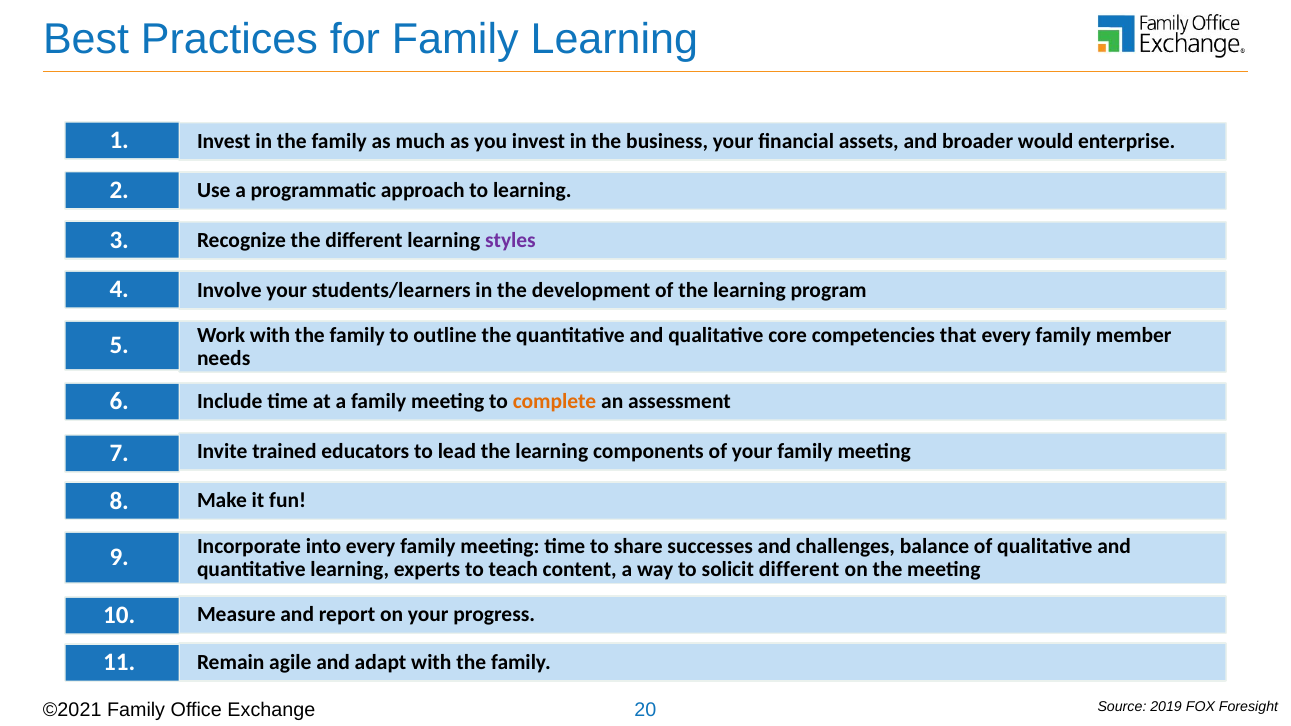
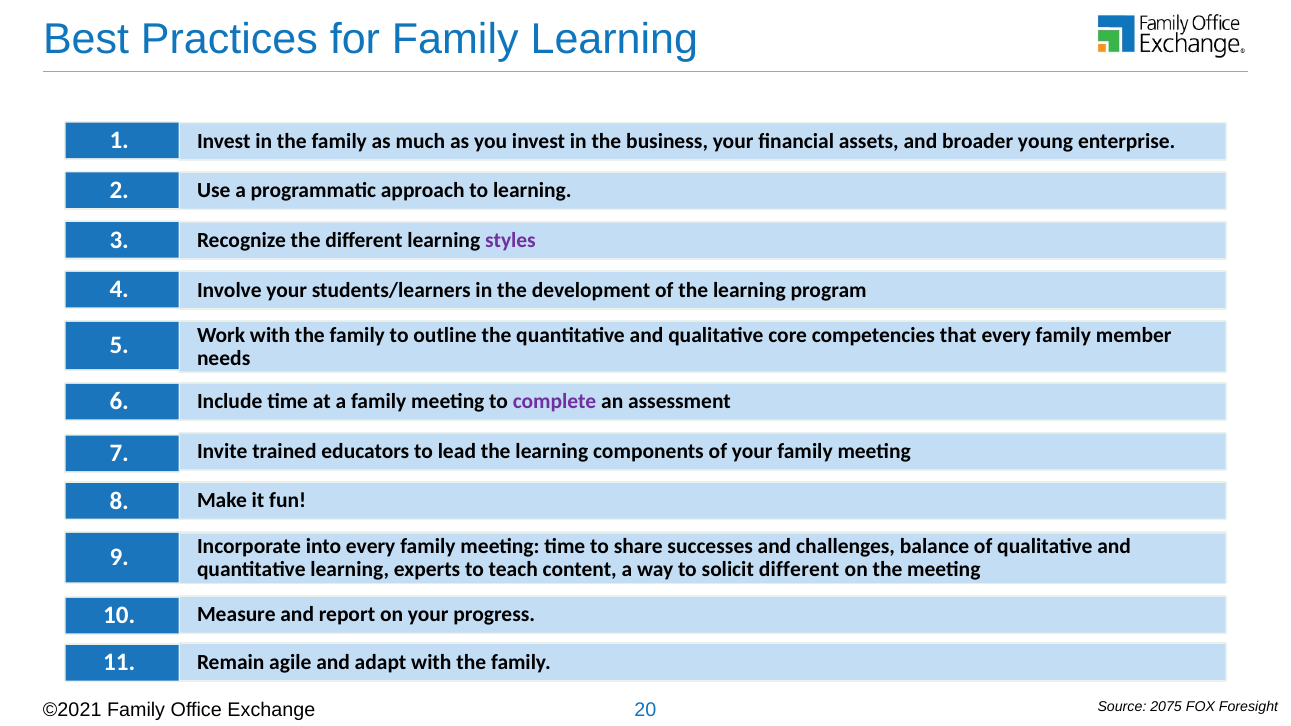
would: would -> young
complete colour: orange -> purple
2019: 2019 -> 2075
